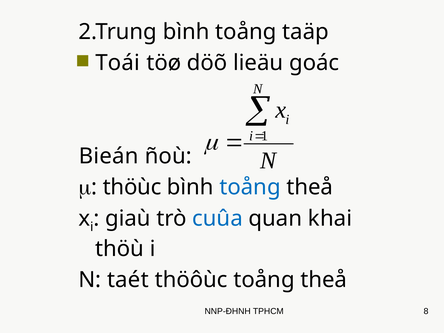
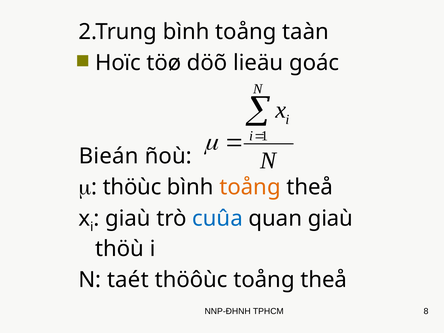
taäp: taäp -> taàn
Toái: Toái -> Hoïc
toång at (250, 187) colour: blue -> orange
quan khai: khai -> giaù
